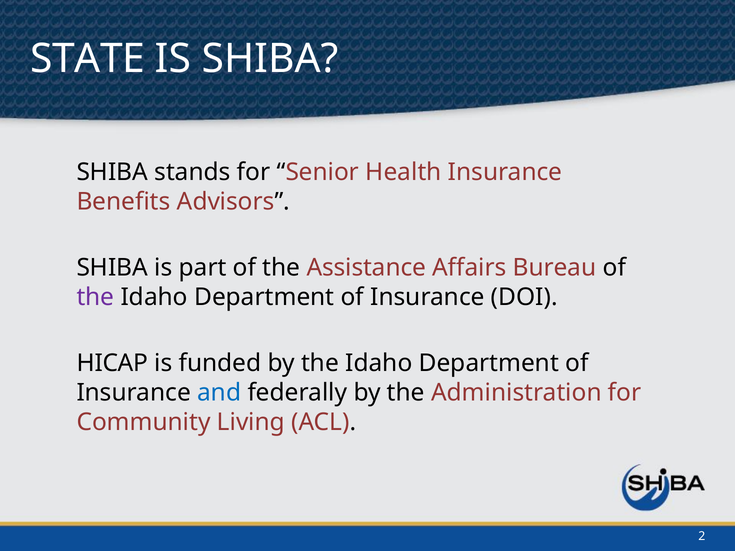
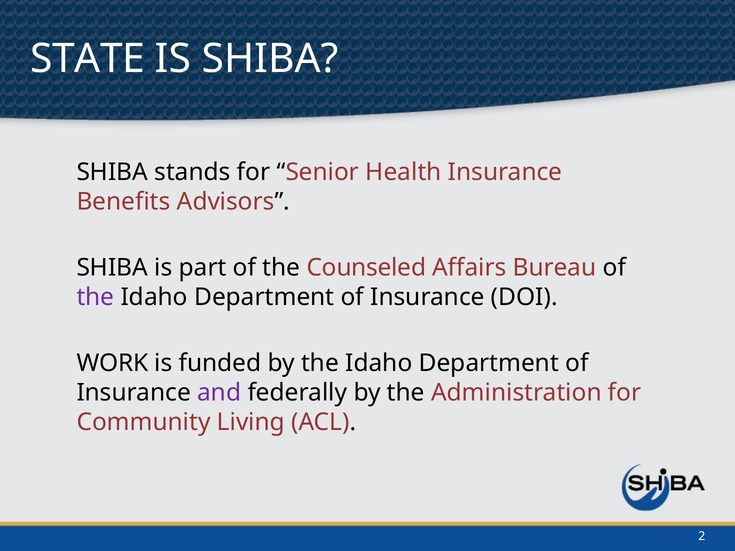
Assistance: Assistance -> Counseled
HICAP: HICAP -> WORK
and colour: blue -> purple
